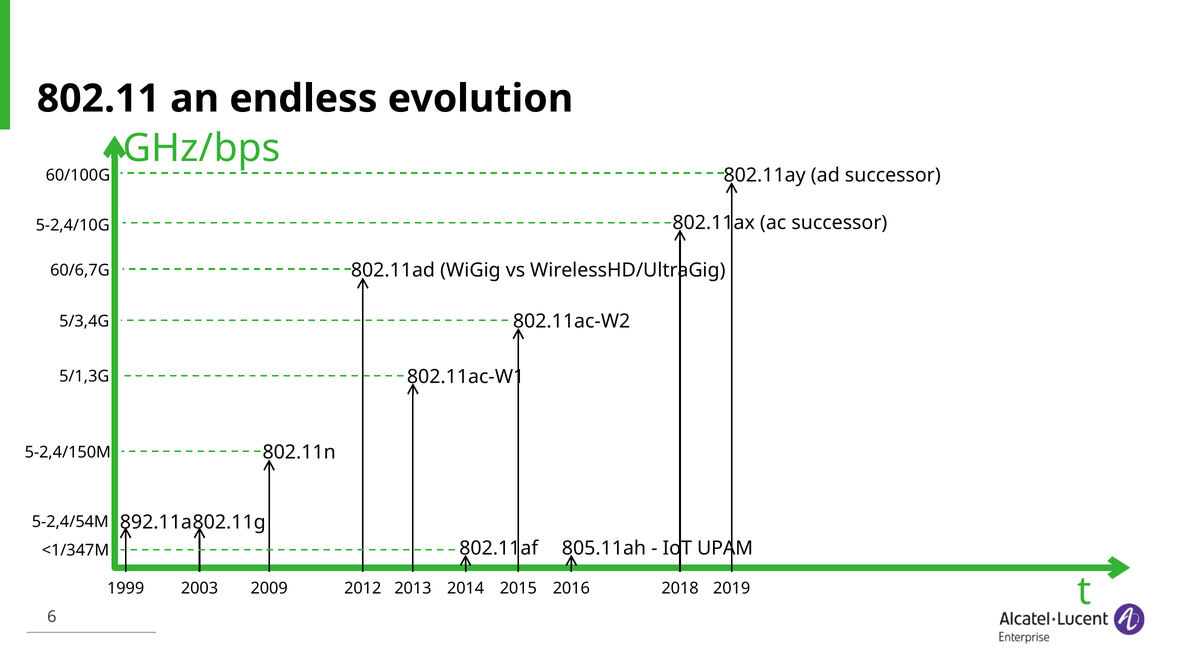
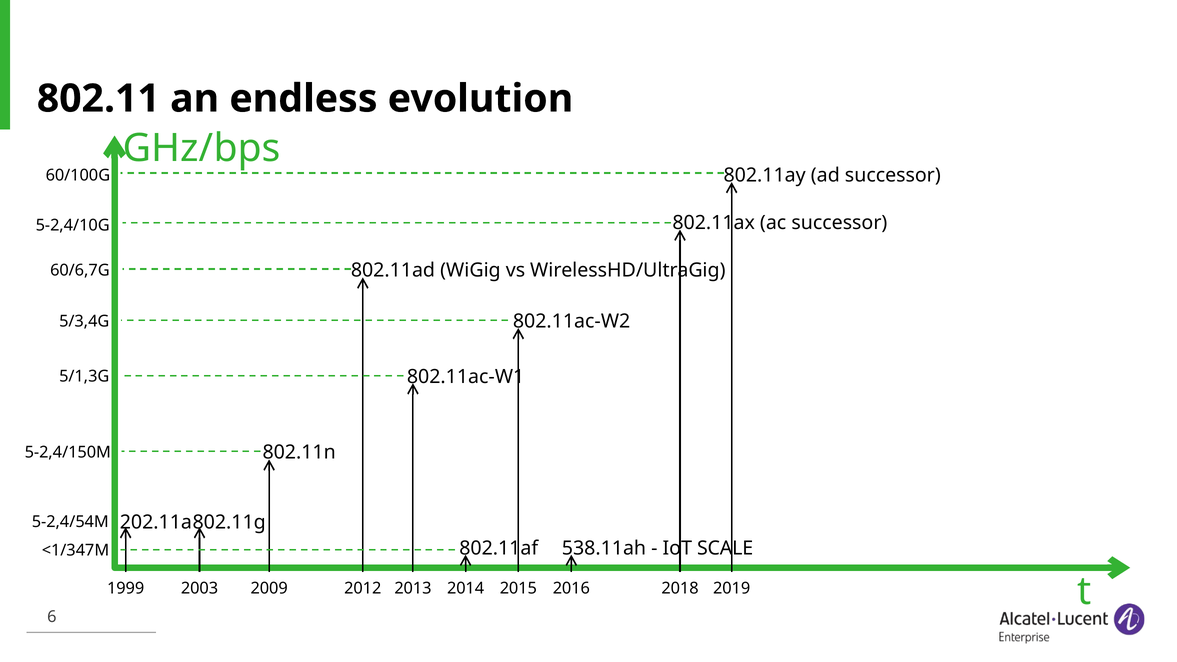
892.11a: 892.11a -> 202.11a
805.11ah: 805.11ah -> 538.11ah
UPAM: UPAM -> SCALE
